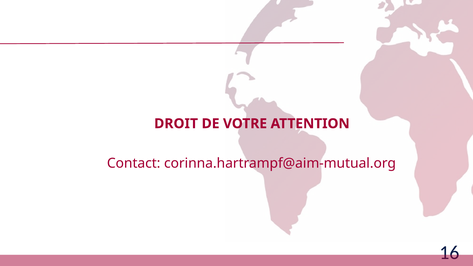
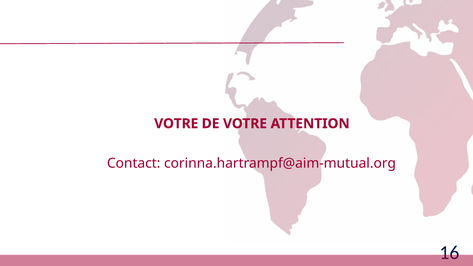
DROIT at (176, 124): DROIT -> VOTRE
